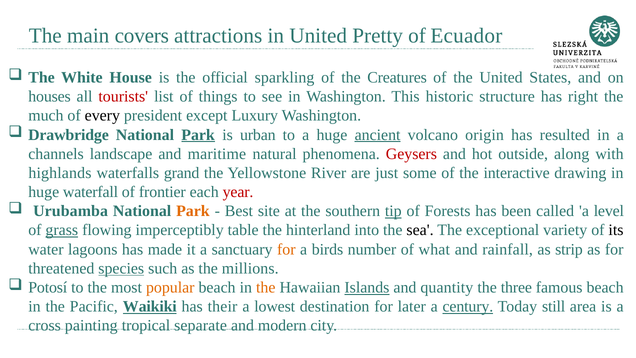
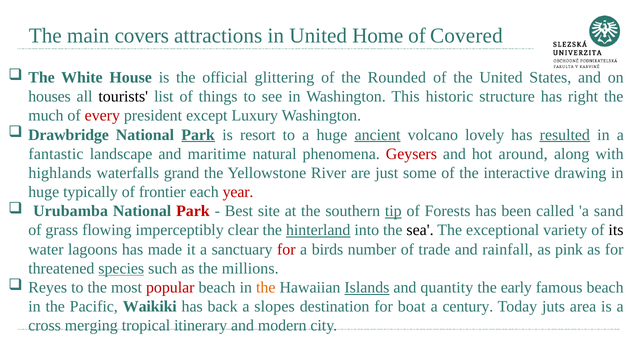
Pretty: Pretty -> Home
Ecuador: Ecuador -> Covered
sparkling: sparkling -> glittering
Creatures: Creatures -> Rounded
tourists colour: red -> black
every colour: black -> red
urban: urban -> resort
origin: origin -> lovely
resulted underline: none -> present
channels: channels -> fantastic
outside: outside -> around
waterfall: waterfall -> typically
Park at (193, 211) colour: orange -> red
level: level -> sand
grass underline: present -> none
table: table -> clear
hinterland underline: none -> present
for at (286, 249) colour: orange -> red
what: what -> trade
strip: strip -> pink
Potosí: Potosí -> Reyes
popular colour: orange -> red
three: three -> early
Waikiki underline: present -> none
their: their -> back
lowest: lowest -> slopes
later: later -> boat
century underline: present -> none
still: still -> juts
painting: painting -> merging
separate: separate -> itinerary
